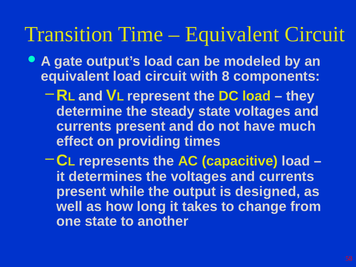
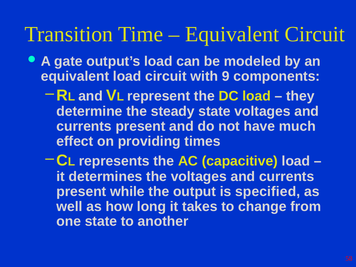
8: 8 -> 9
designed: designed -> specified
